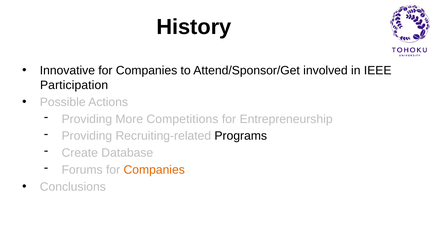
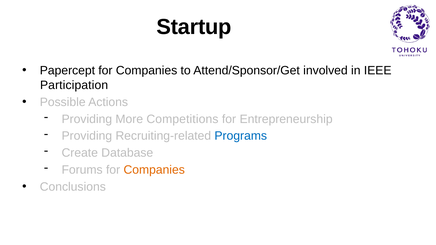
History: History -> Startup
Innovative: Innovative -> Papercept
Programs colour: black -> blue
